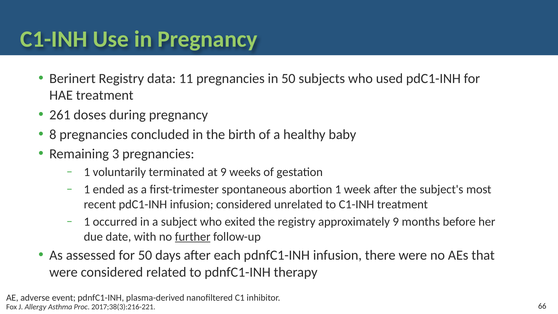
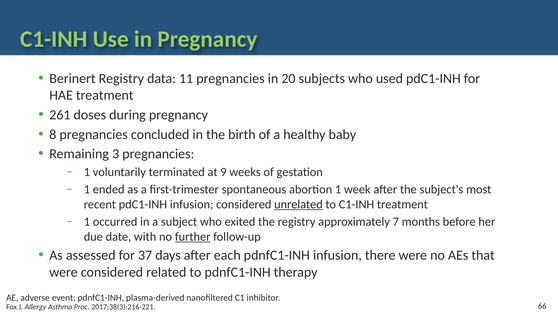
in 50: 50 -> 20
unrelated underline: none -> present
approximately 9: 9 -> 7
for 50: 50 -> 37
